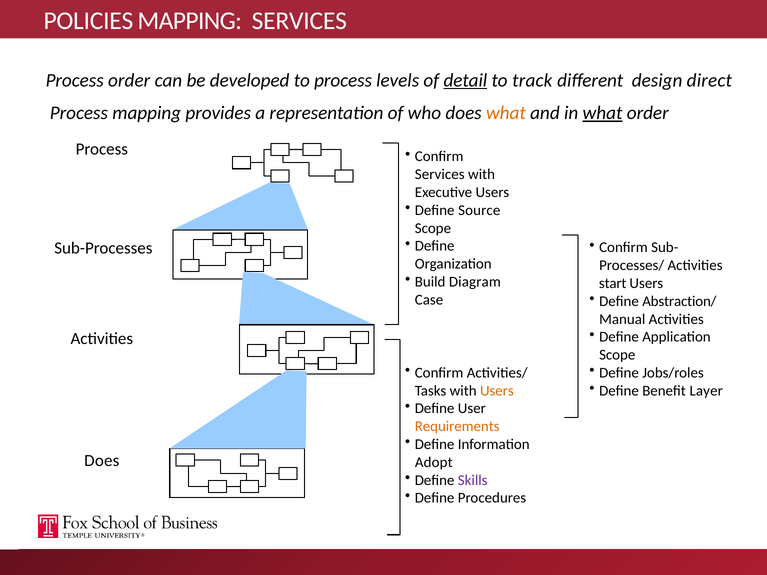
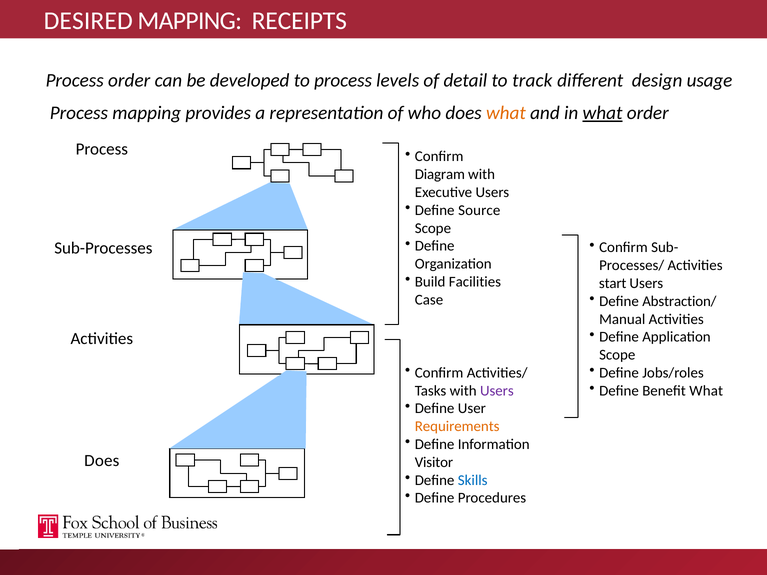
POLICIES: POLICIES -> DESIRED
MAPPING SERVICES: SERVICES -> RECEIPTS
detail underline: present -> none
direct: direct -> usage
Services at (440, 175): Services -> Diagram
Diagram: Diagram -> Facilities
Benefit Layer: Layer -> What
Users at (497, 391) colour: orange -> purple
Adopt: Adopt -> Visitor
Skills colour: purple -> blue
